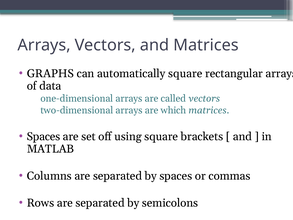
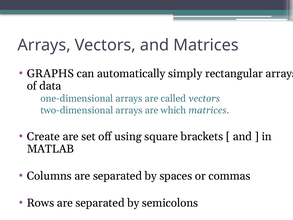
automatically square: square -> simply
Spaces at (43, 136): Spaces -> Create
